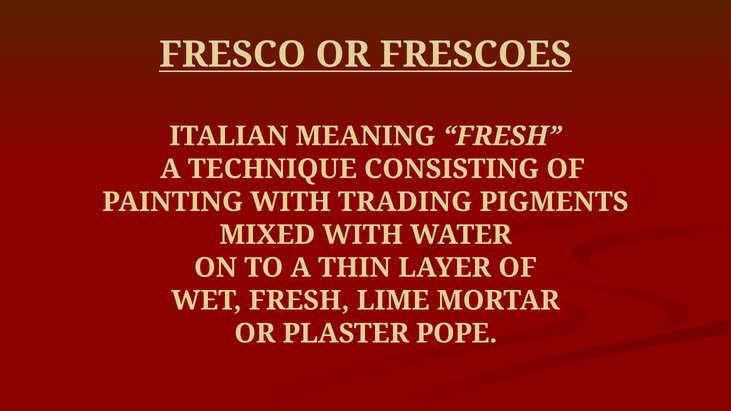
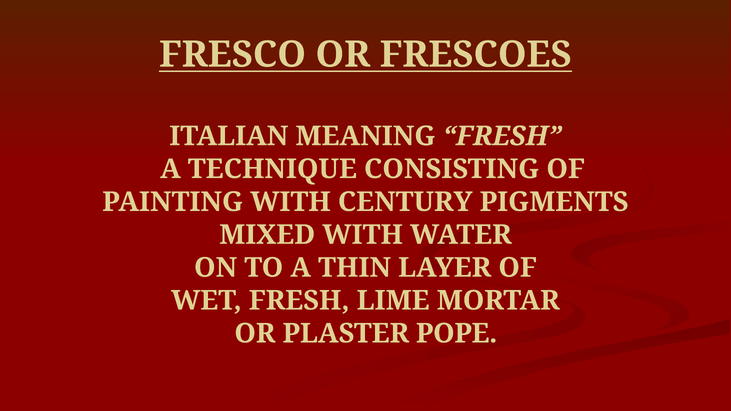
TRADING: TRADING -> CENTURY
